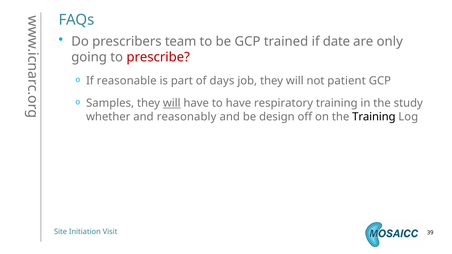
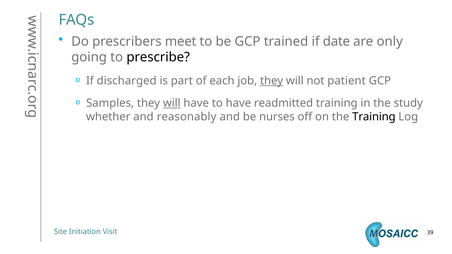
team: team -> meet
prescribe colour: red -> black
reasonable: reasonable -> discharged
days: days -> each
they at (272, 81) underline: none -> present
respiratory: respiratory -> readmitted
design: design -> nurses
